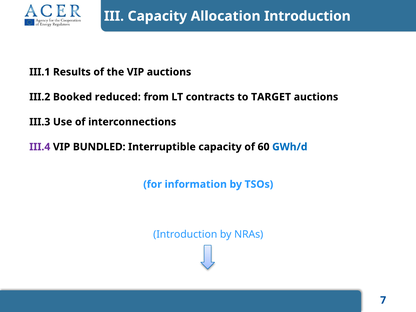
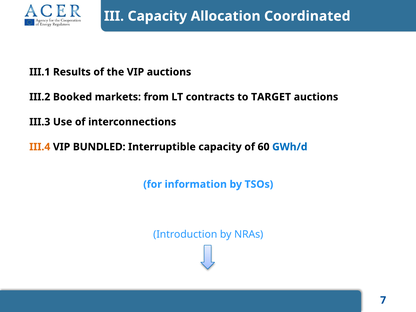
Allocation Introduction: Introduction -> Coordinated
reduced: reduced -> markets
III.4 colour: purple -> orange
